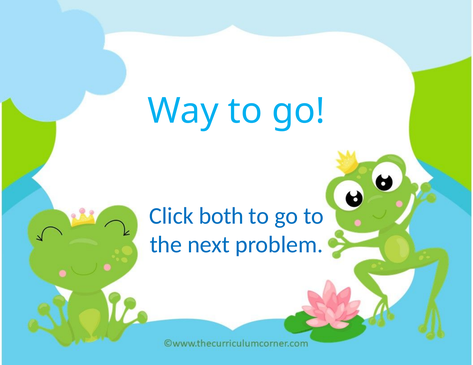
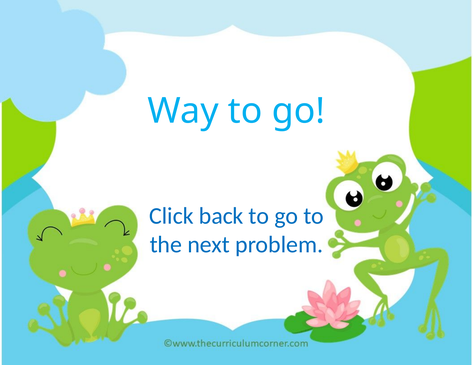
both: both -> back
